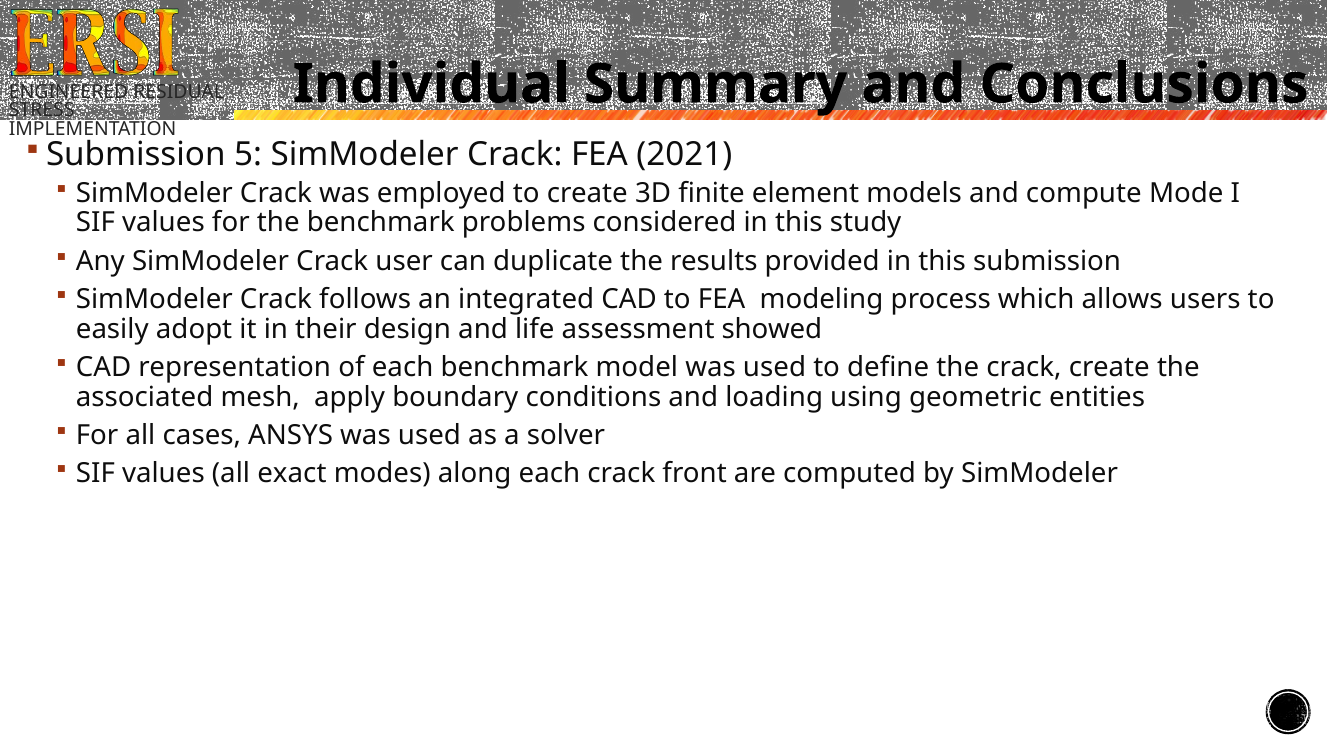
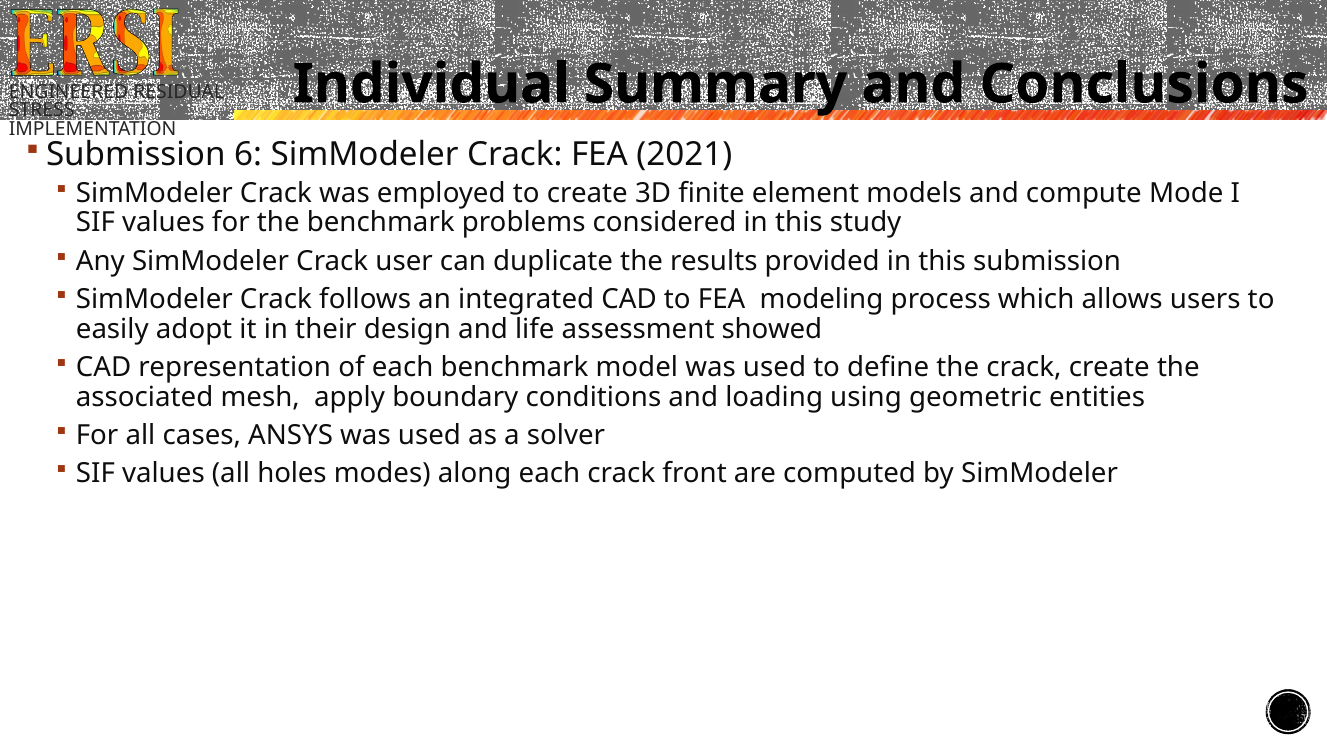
5: 5 -> 6
exact: exact -> holes
